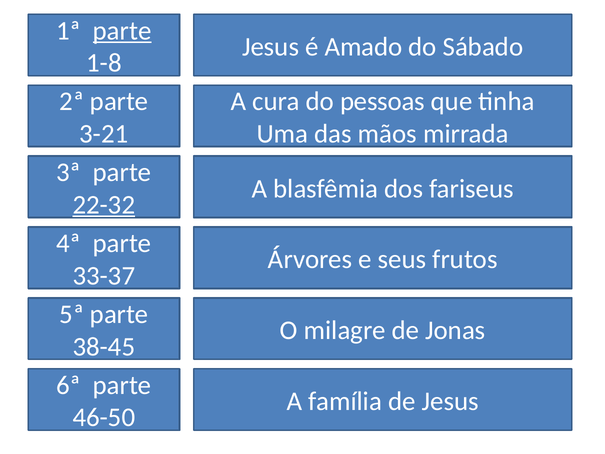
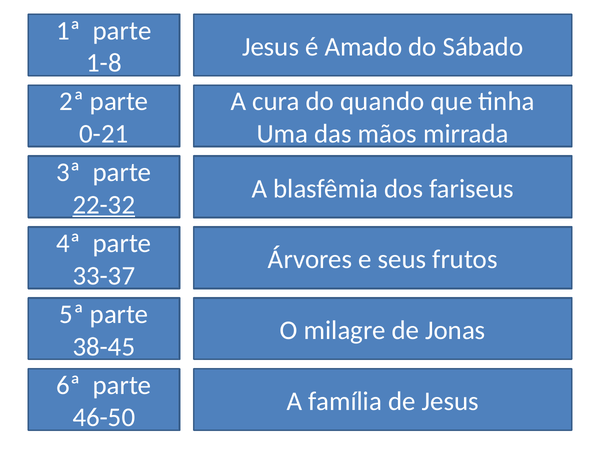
parte at (122, 31) underline: present -> none
pessoas: pessoas -> quando
3-21: 3-21 -> 0-21
